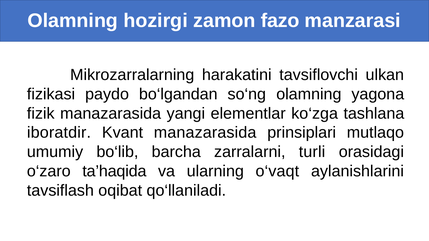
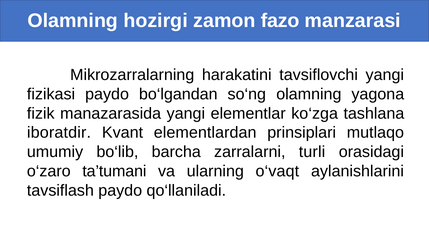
tavsiflovchi ulkan: ulkan -> yangi
Kvant manazarasida: manazarasida -> elementlardan
ta’haqida: ta’haqida -> ta’tumani
tavsiflash oqibat: oqibat -> paydo
